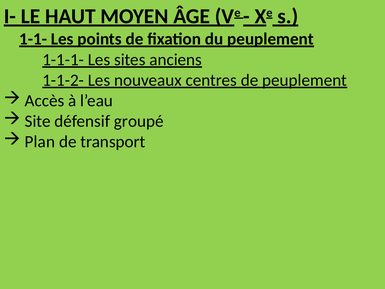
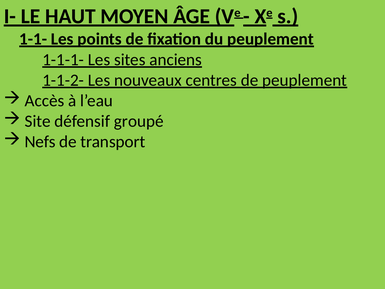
Plan: Plan -> Nefs
